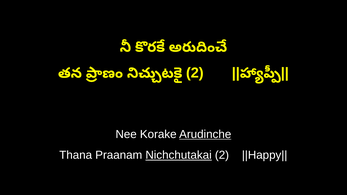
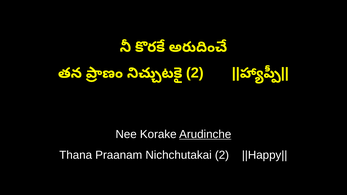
Nichchutakai underline: present -> none
